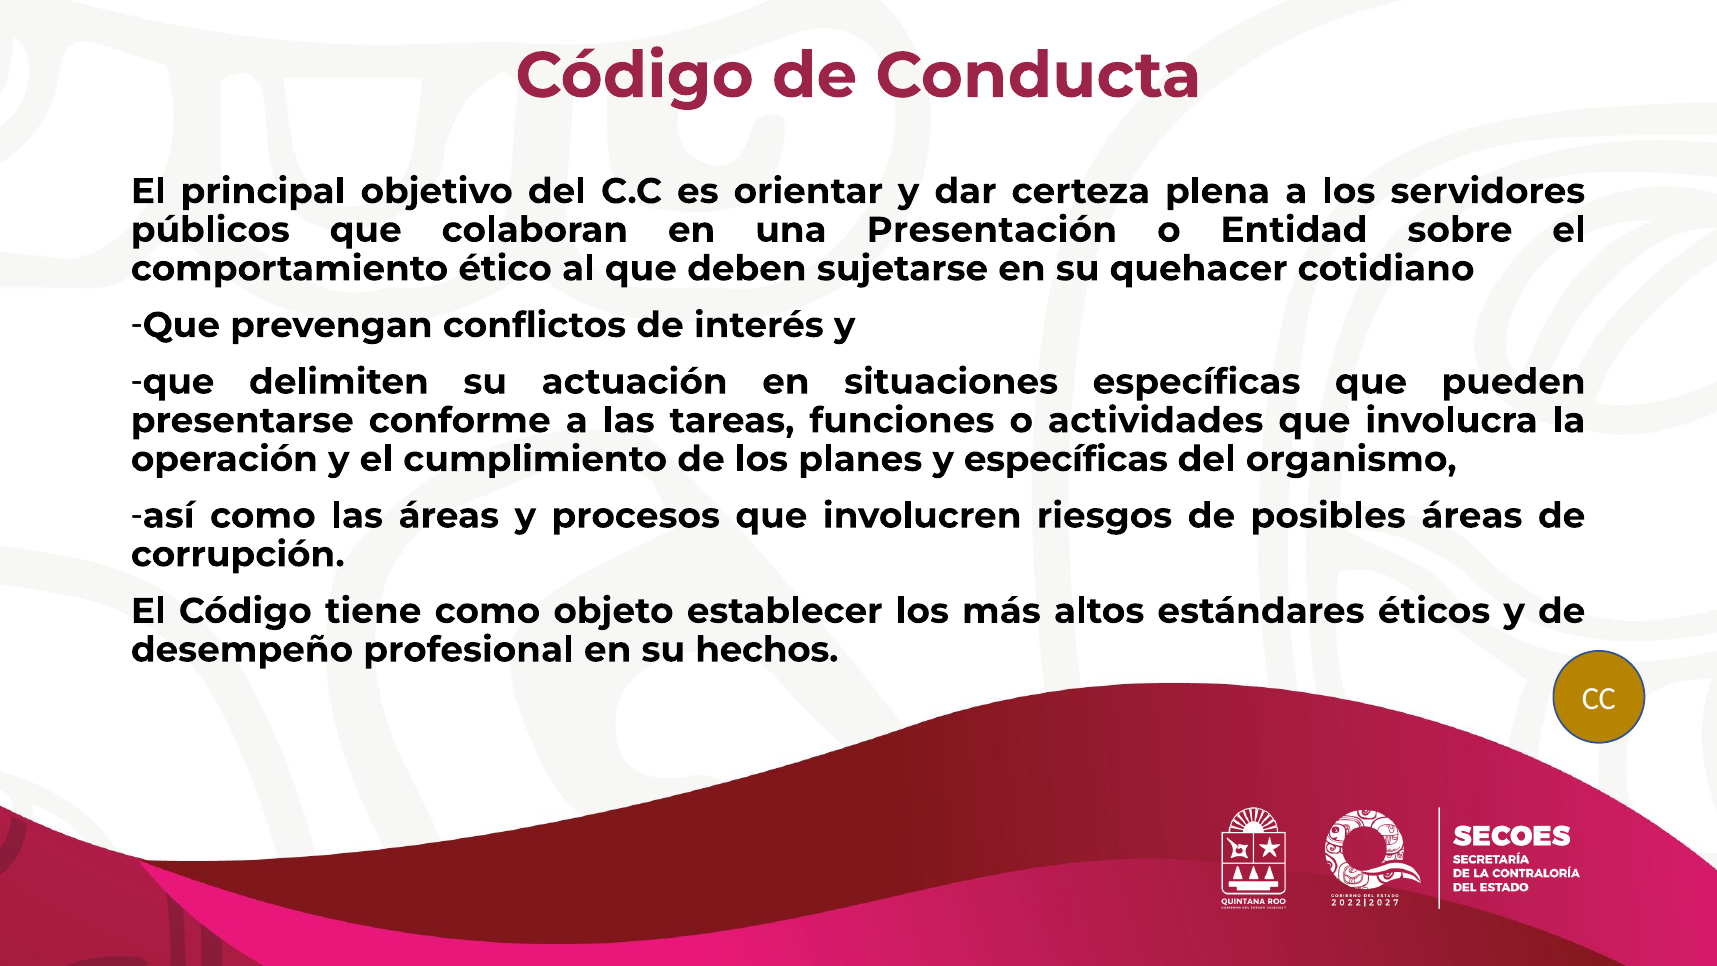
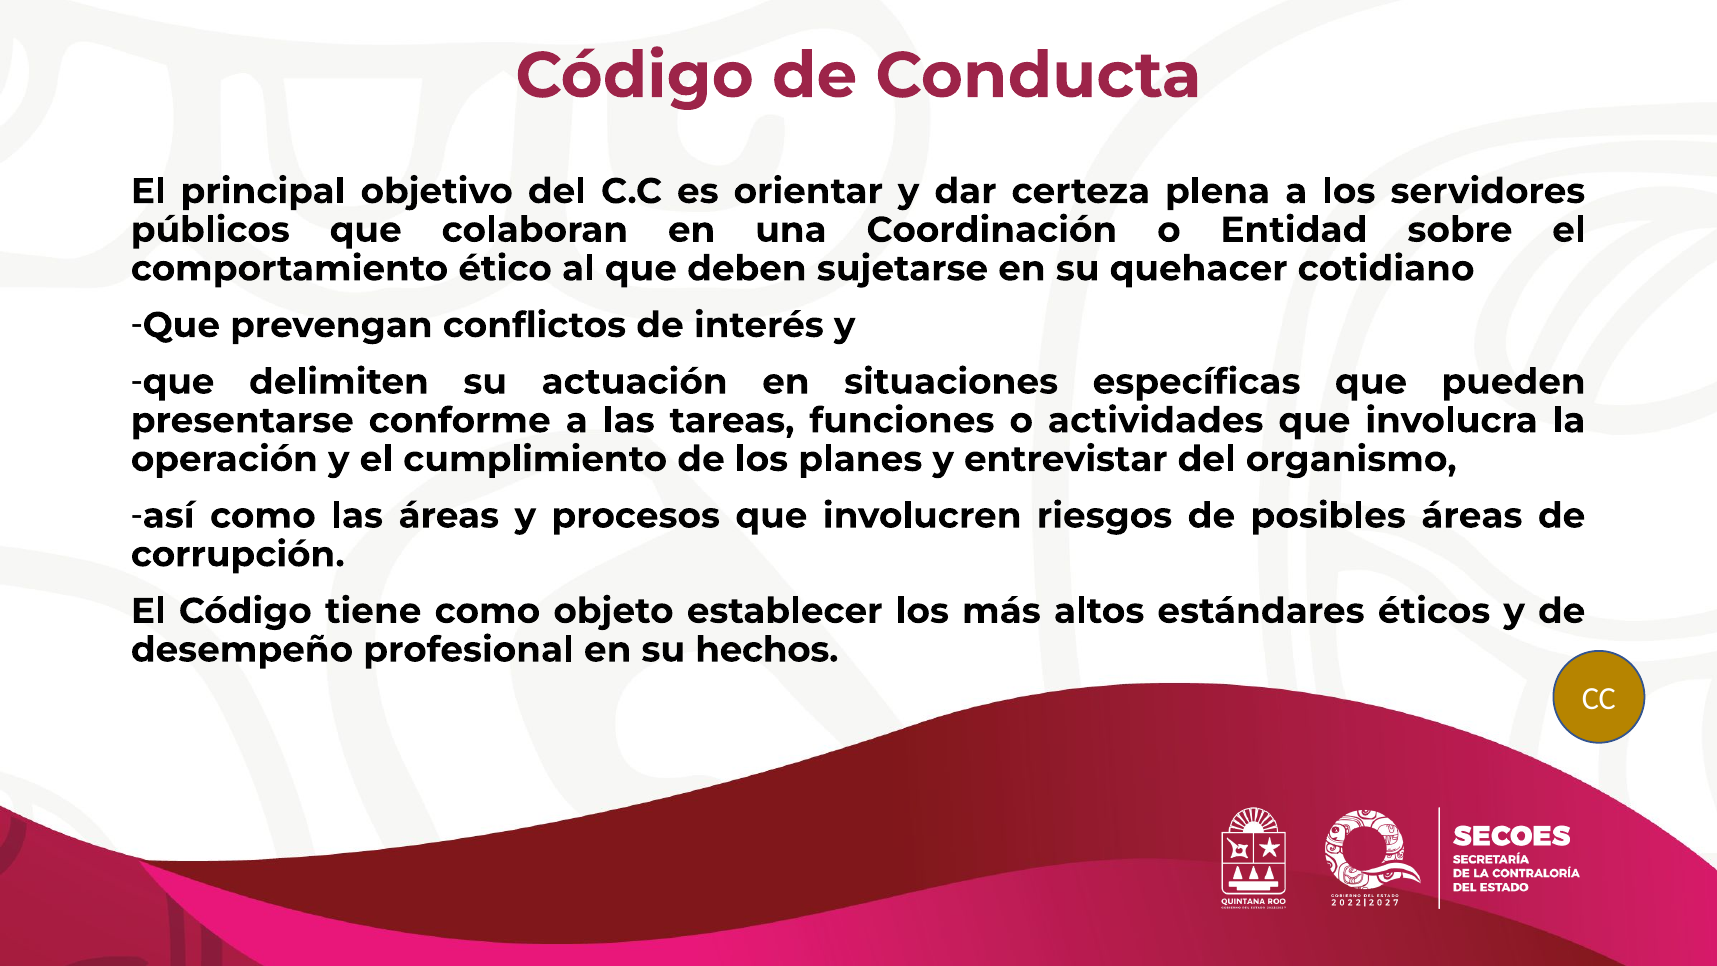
Presentación: Presentación -> Coordinación
y específicas: específicas -> entrevistar
